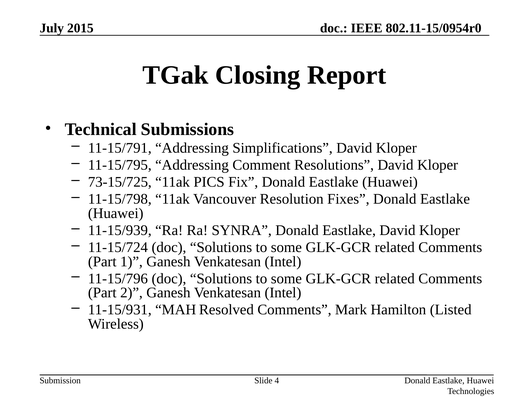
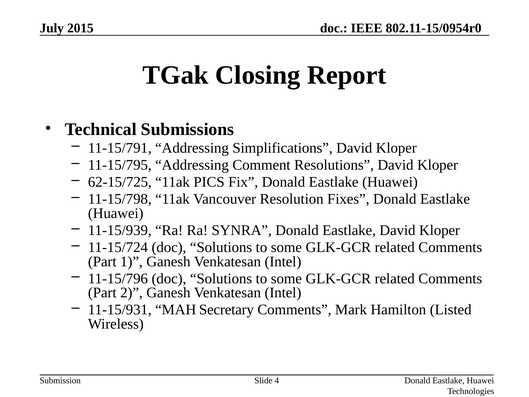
73-15/725: 73-15/725 -> 62-15/725
Resolved: Resolved -> Secretary
